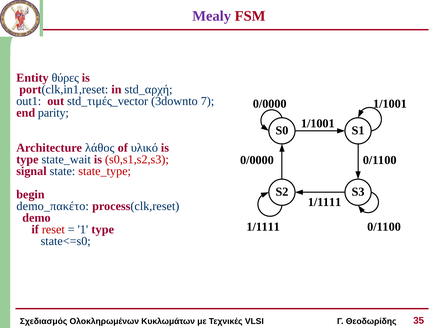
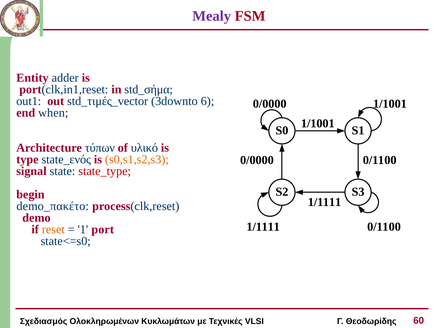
θύρες: θύρες -> adder
std_αρχή: std_αρχή -> std_σήμα
7: 7 -> 6
parity: parity -> when
λάθος: λάθος -> τύπων
state_wait: state_wait -> state_ενός
s0,s1,s2,s3 colour: red -> orange
reset colour: red -> orange
1 type: type -> port
35: 35 -> 60
